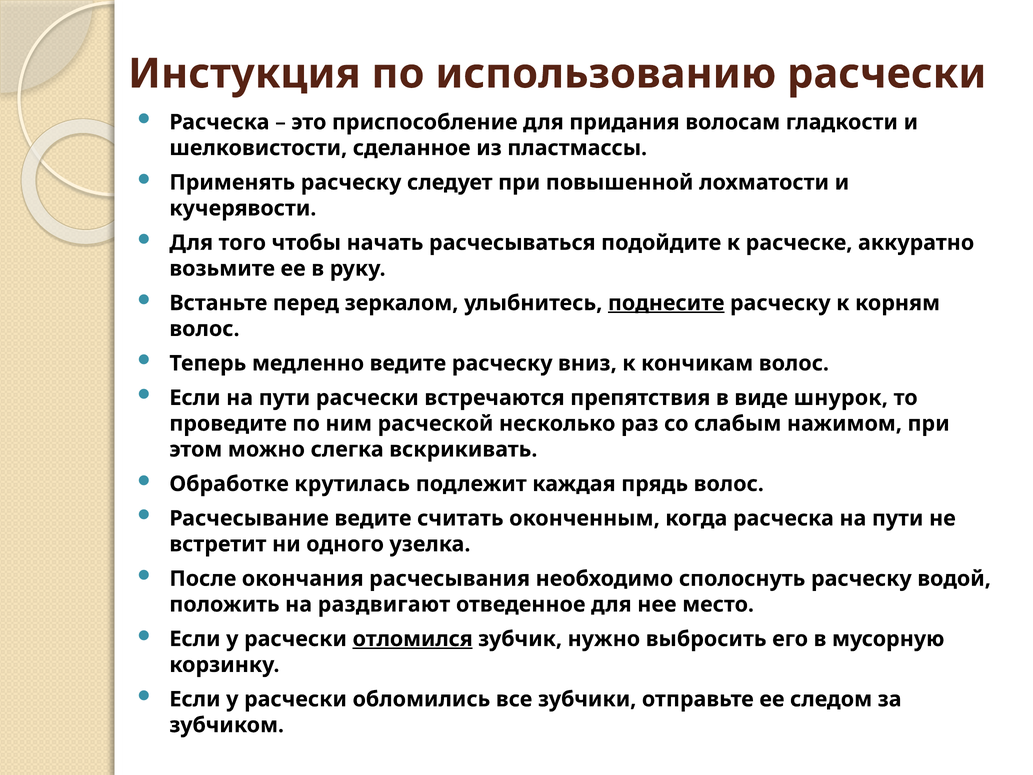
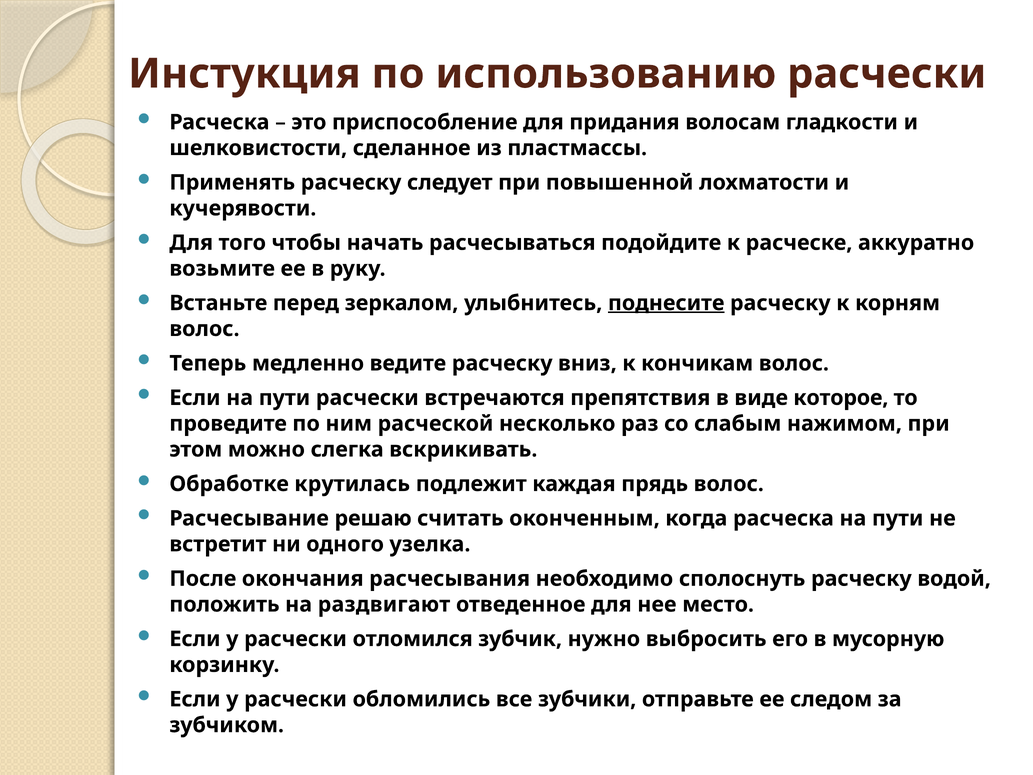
шнурок: шнурок -> которое
Расчесывание ведите: ведите -> решаю
отломился underline: present -> none
